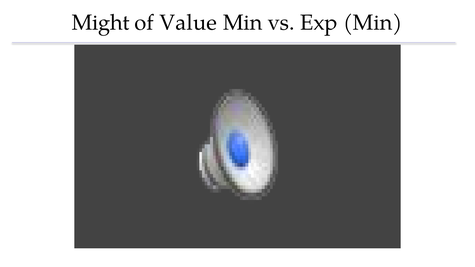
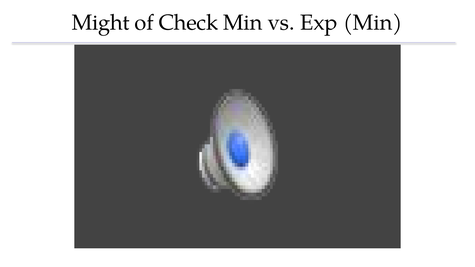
Value: Value -> Check
